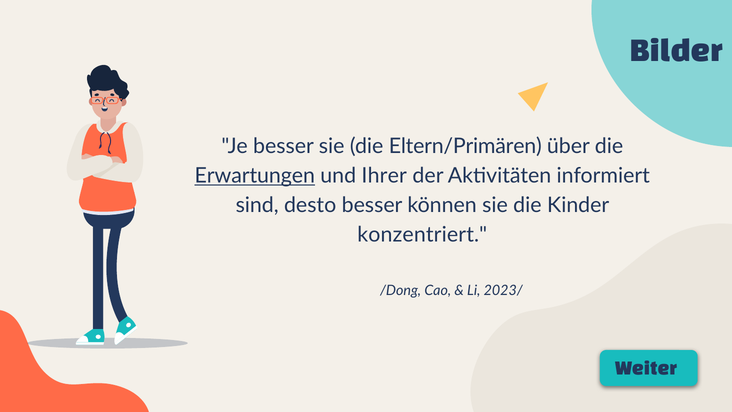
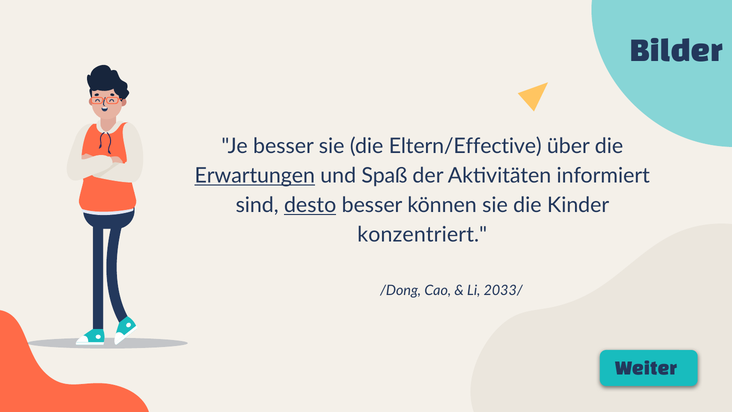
Eltern/Primären: Eltern/Primären -> Eltern/Effective
Ihrer: Ihrer -> Spaß
desto underline: none -> present
2023/: 2023/ -> 2033/
